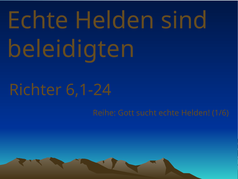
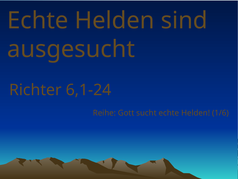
beleidigten: beleidigten -> ausgesucht
